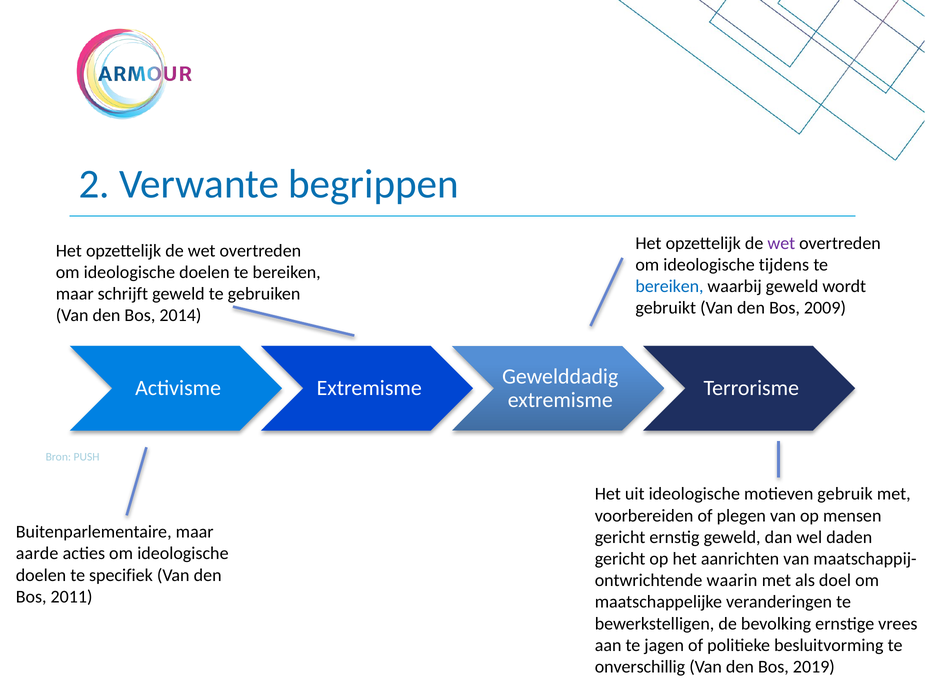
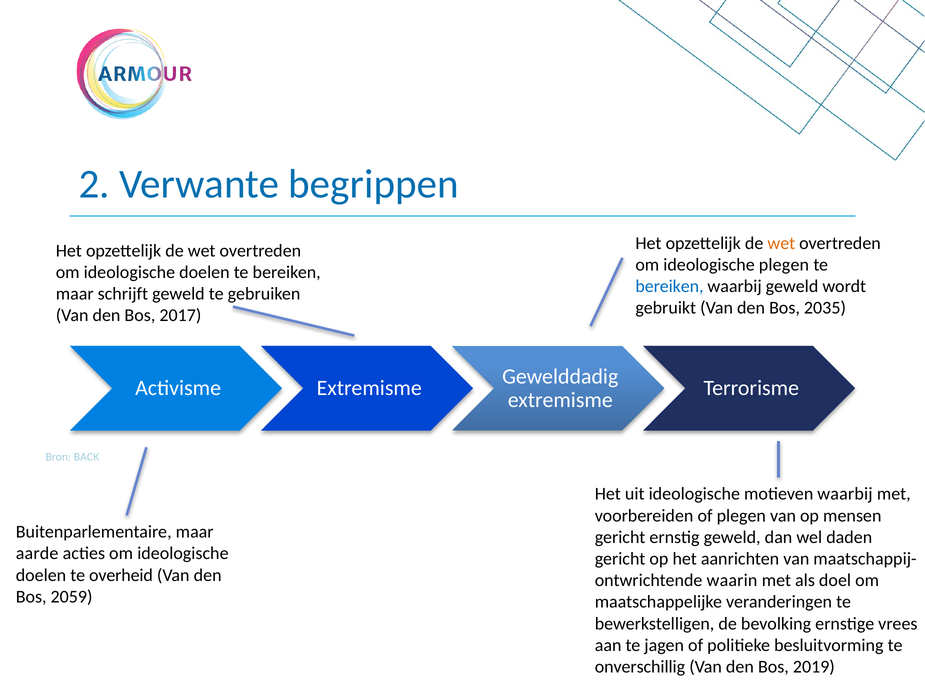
wet at (781, 243) colour: purple -> orange
ideologische tijdens: tijdens -> plegen
2009: 2009 -> 2035
2014: 2014 -> 2017
PUSH: PUSH -> BACK
motieven gebruik: gebruik -> waarbij
specifiek: specifiek -> overheid
2011: 2011 -> 2059
